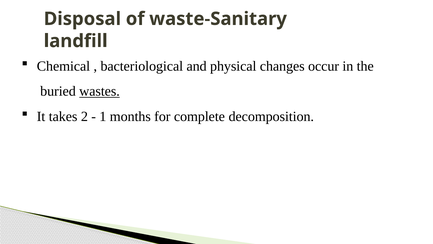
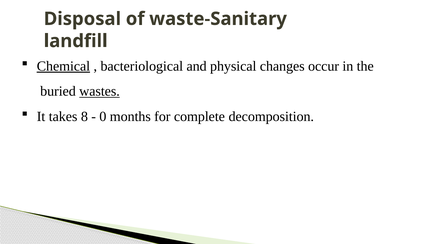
Chemical underline: none -> present
2: 2 -> 8
1: 1 -> 0
